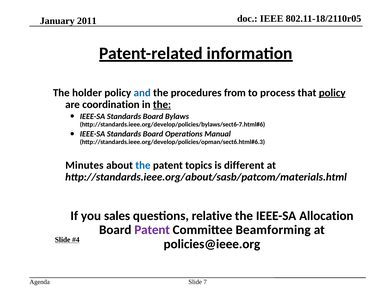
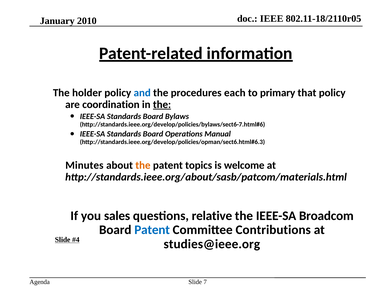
2011: 2011 -> 2010
from: from -> each
process: process -> primary
policy at (332, 93) underline: present -> none
the at (143, 165) colour: blue -> orange
different: different -> welcome
Allocation: Allocation -> Broadcom
Patent at (152, 230) colour: purple -> blue
Beamforming: Beamforming -> Contributions
policies@ieee.org: policies@ieee.org -> studies@ieee.org
